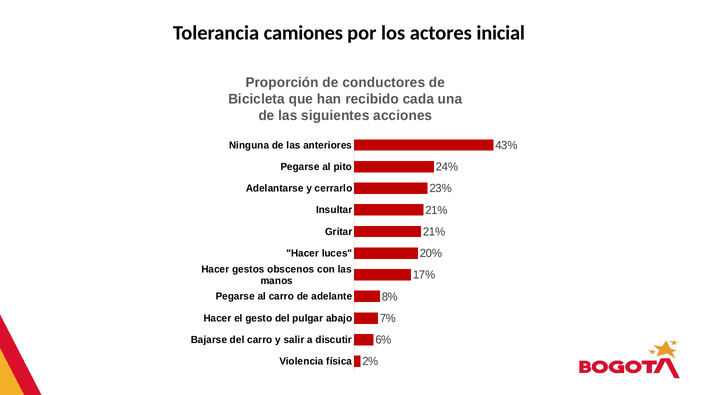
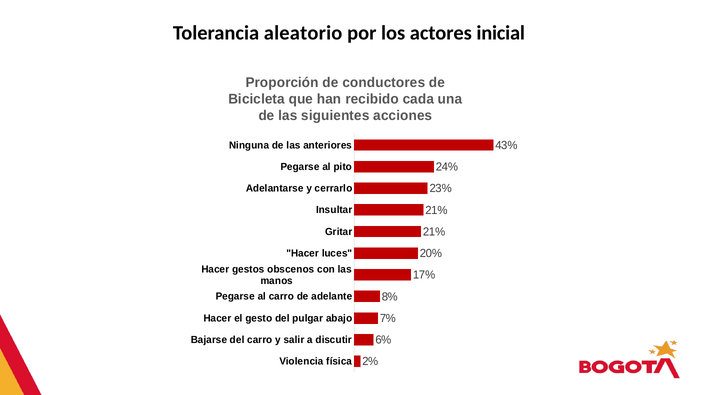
camiones: camiones -> aleatorio
